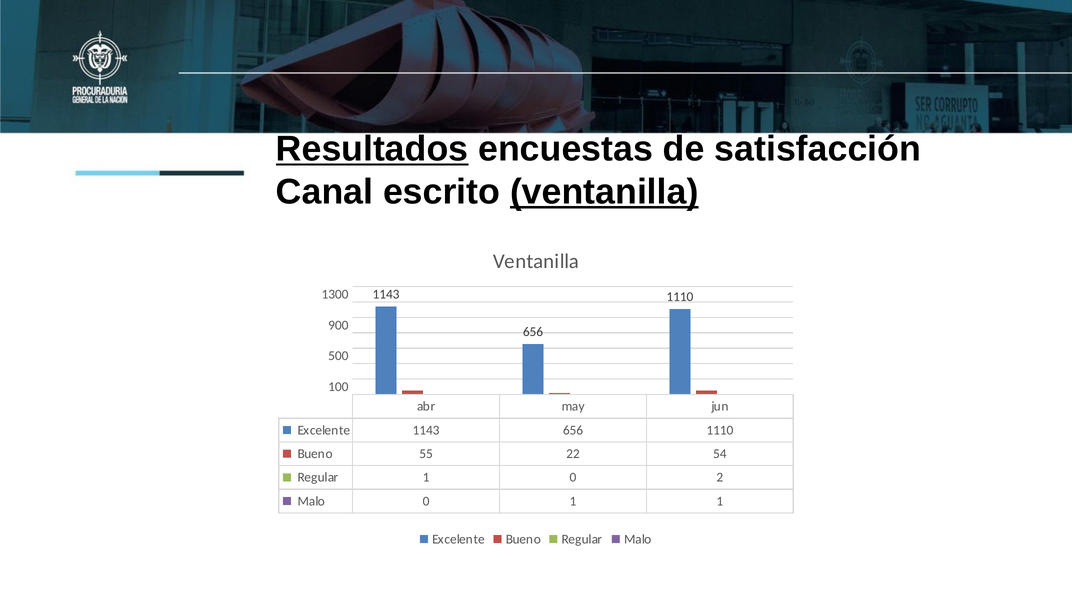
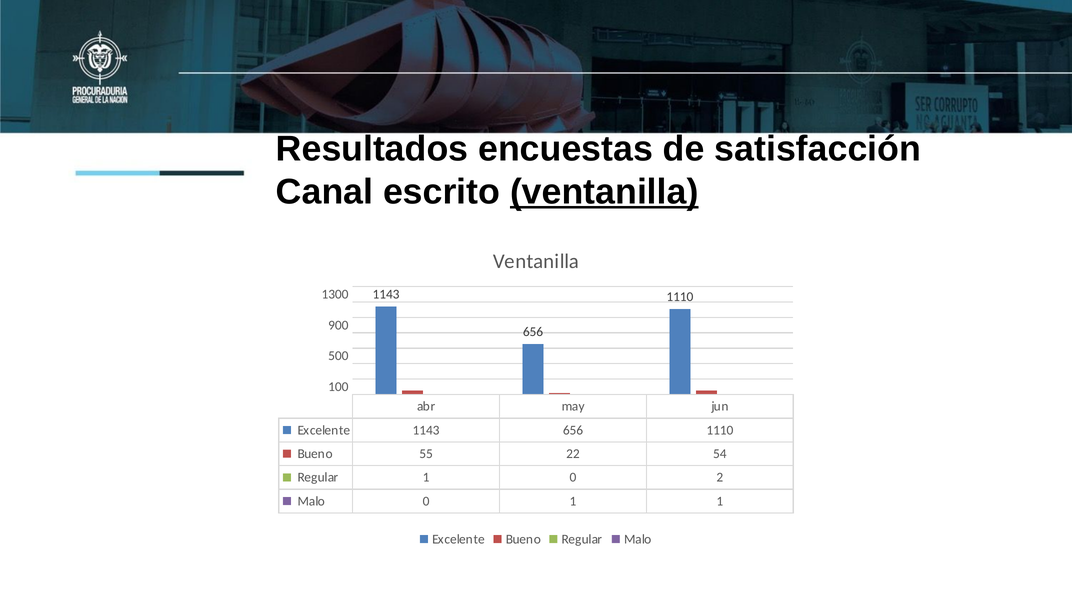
Resultados underline: present -> none
